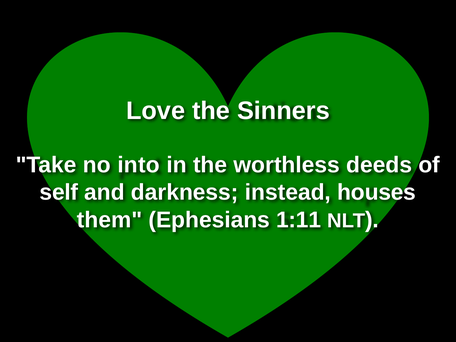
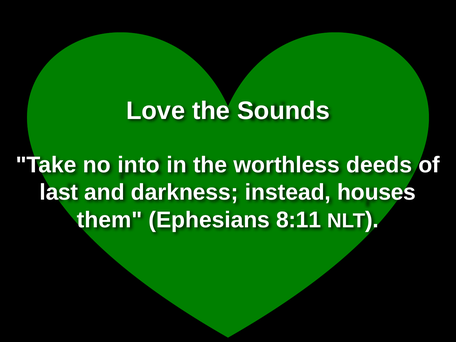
Sinners: Sinners -> Sounds
self: self -> last
1:11: 1:11 -> 8:11
